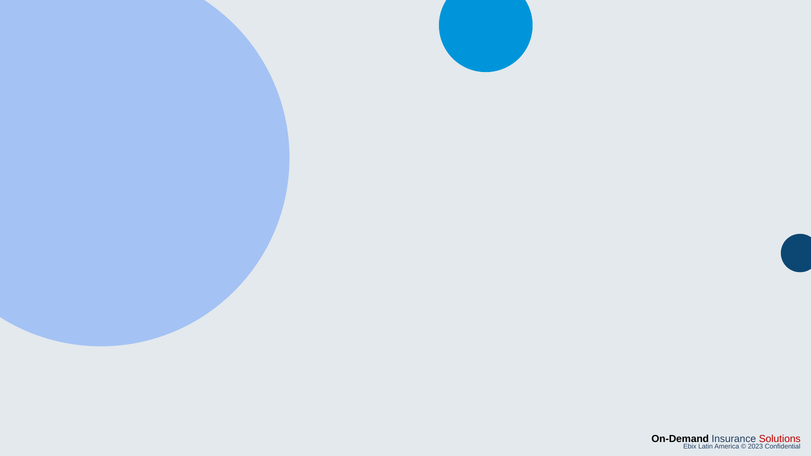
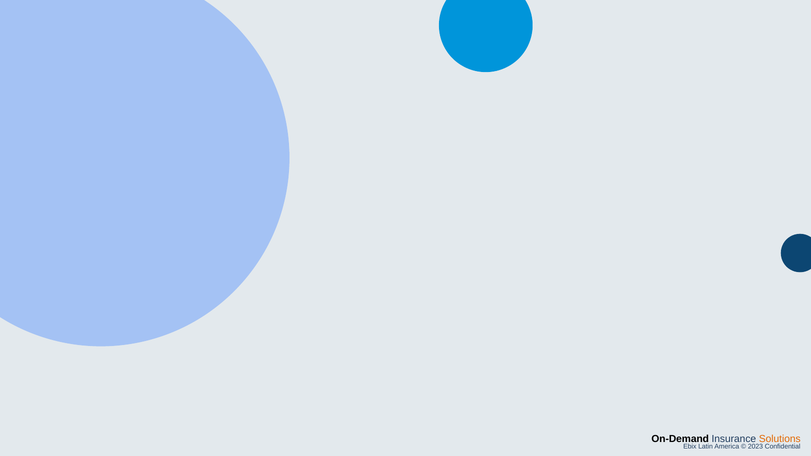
Solutions colour: red -> orange
